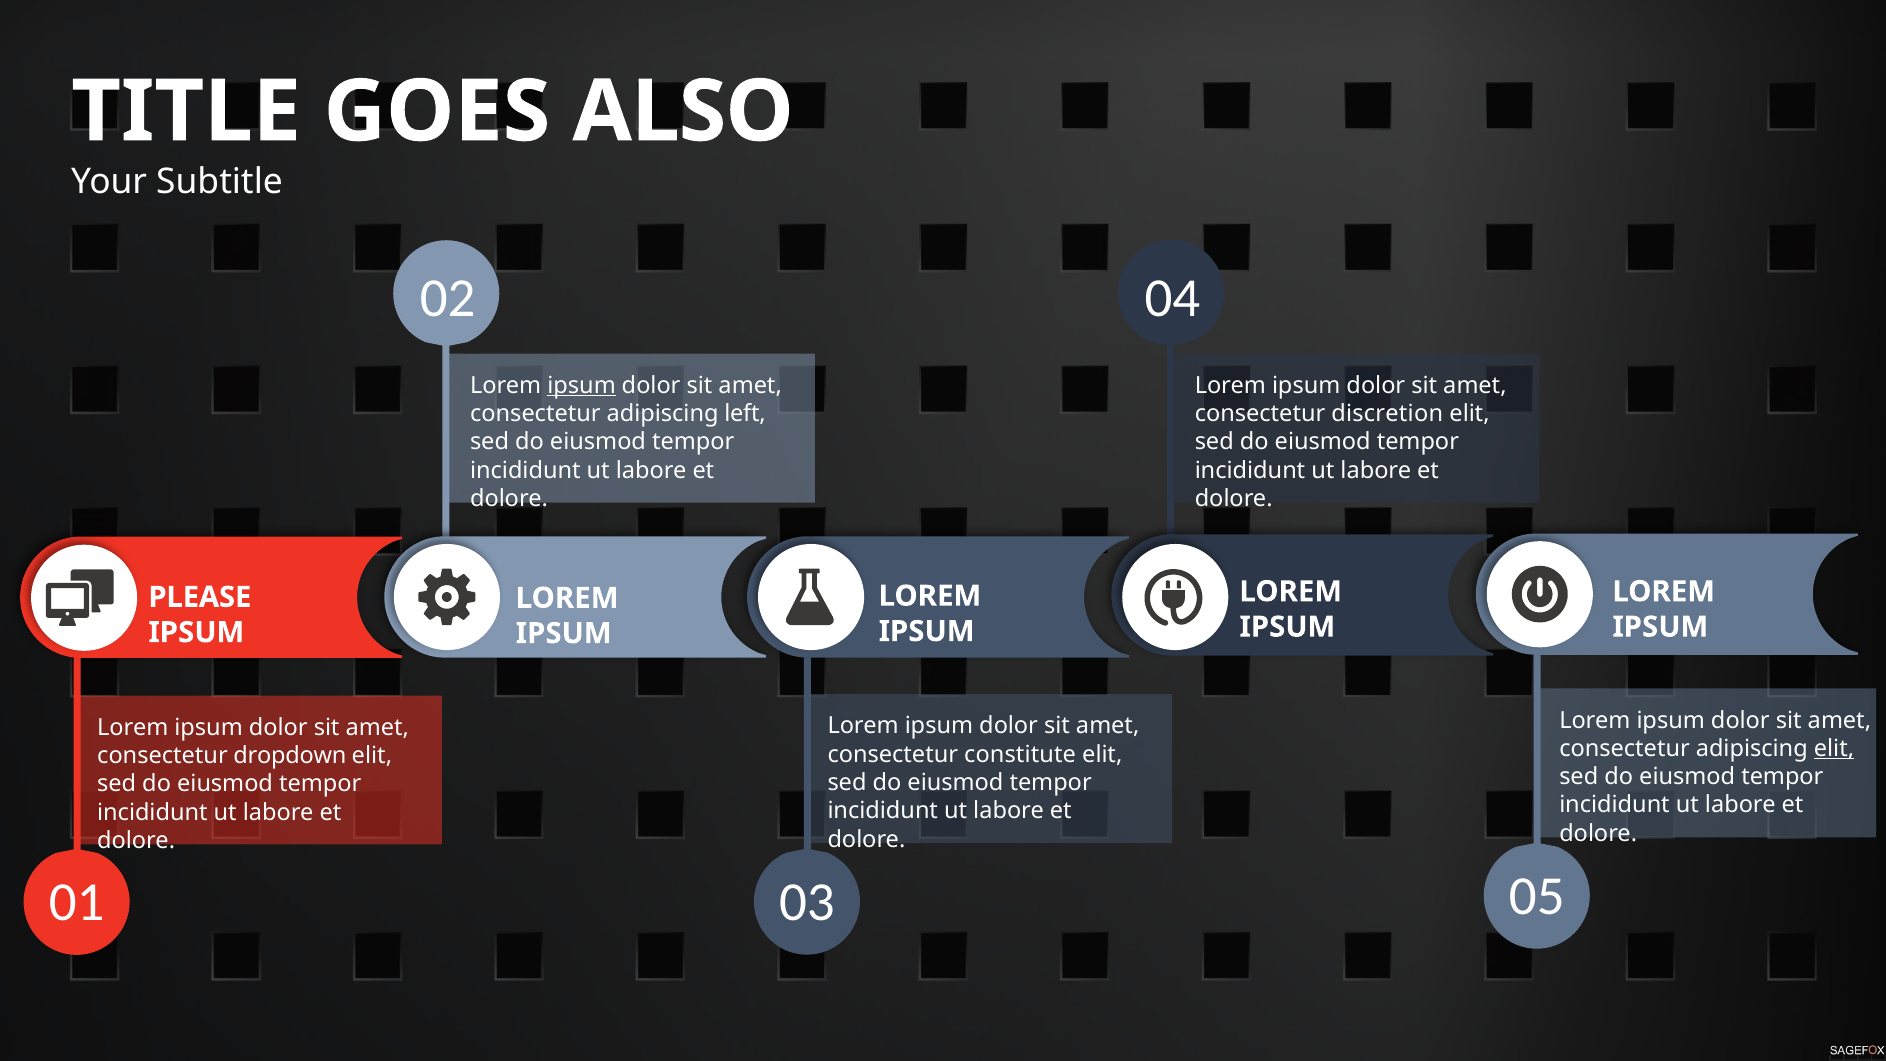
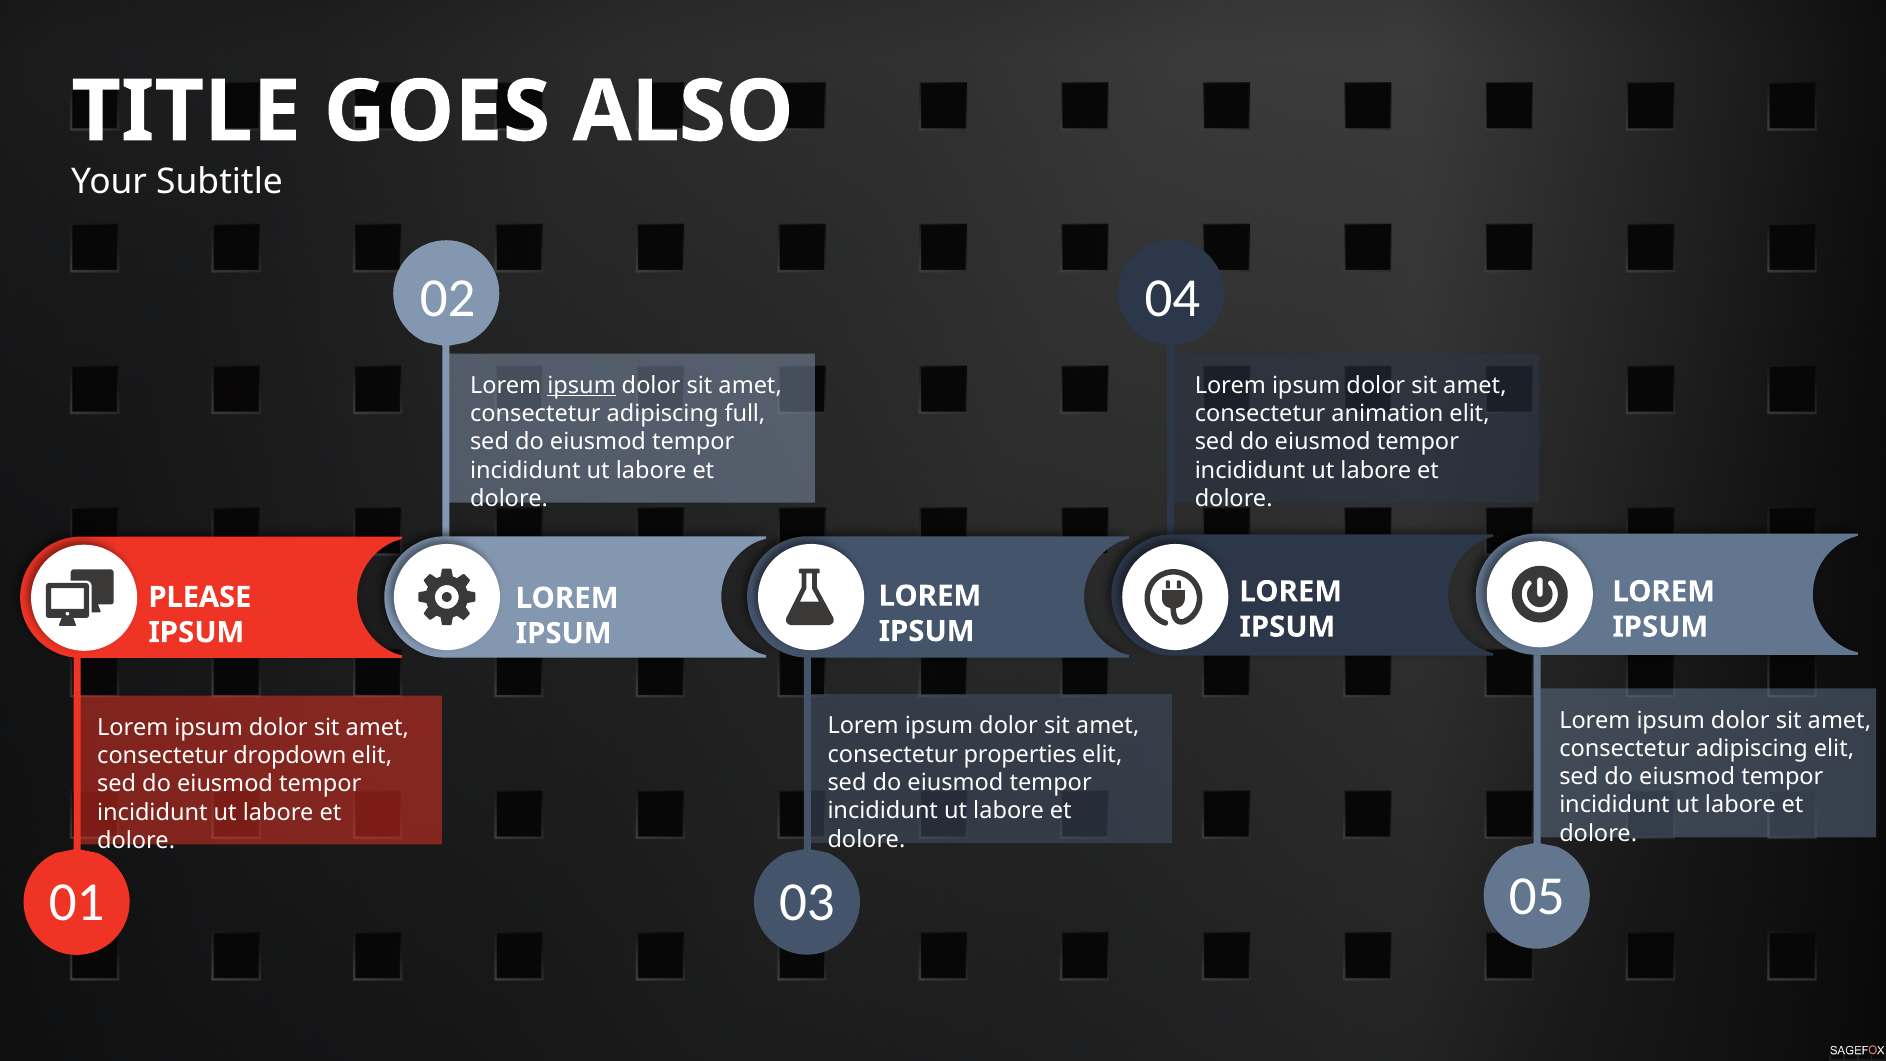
left: left -> full
discretion: discretion -> animation
elit at (1834, 748) underline: present -> none
constitute: constitute -> properties
